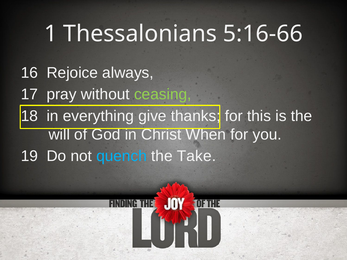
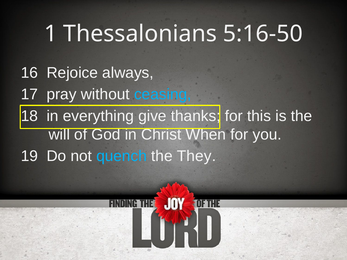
5:16-66: 5:16-66 -> 5:16-50
ceasing colour: light green -> light blue
Take: Take -> They
